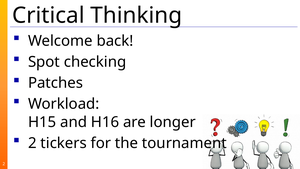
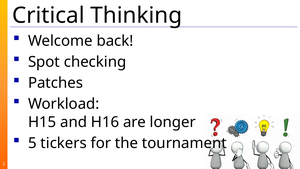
2 at (32, 143): 2 -> 5
